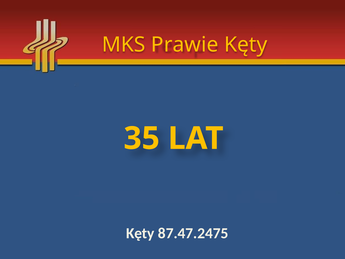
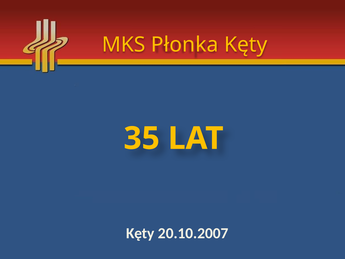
Prawie: Prawie -> Płonka
87.47.2475: 87.47.2475 -> 20.10.2007
